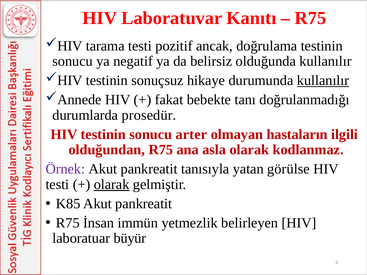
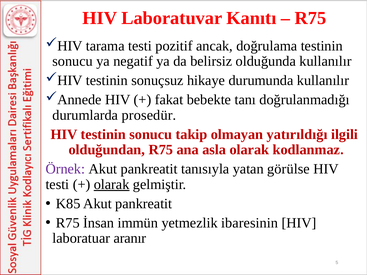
kullanılır at (323, 81) underline: present -> none
arter: arter -> takip
hastaların: hastaların -> yatırıldığı
belirleyen: belirleyen -> ibaresinin
büyür: büyür -> aranır
